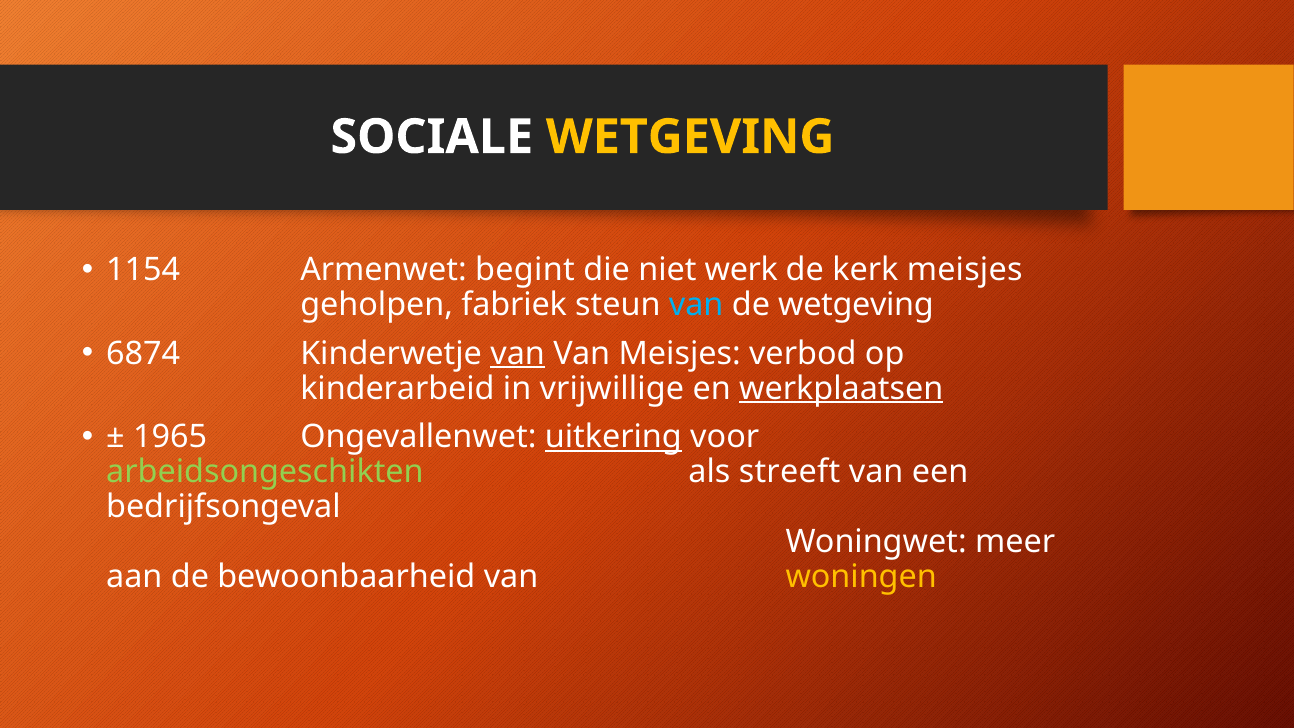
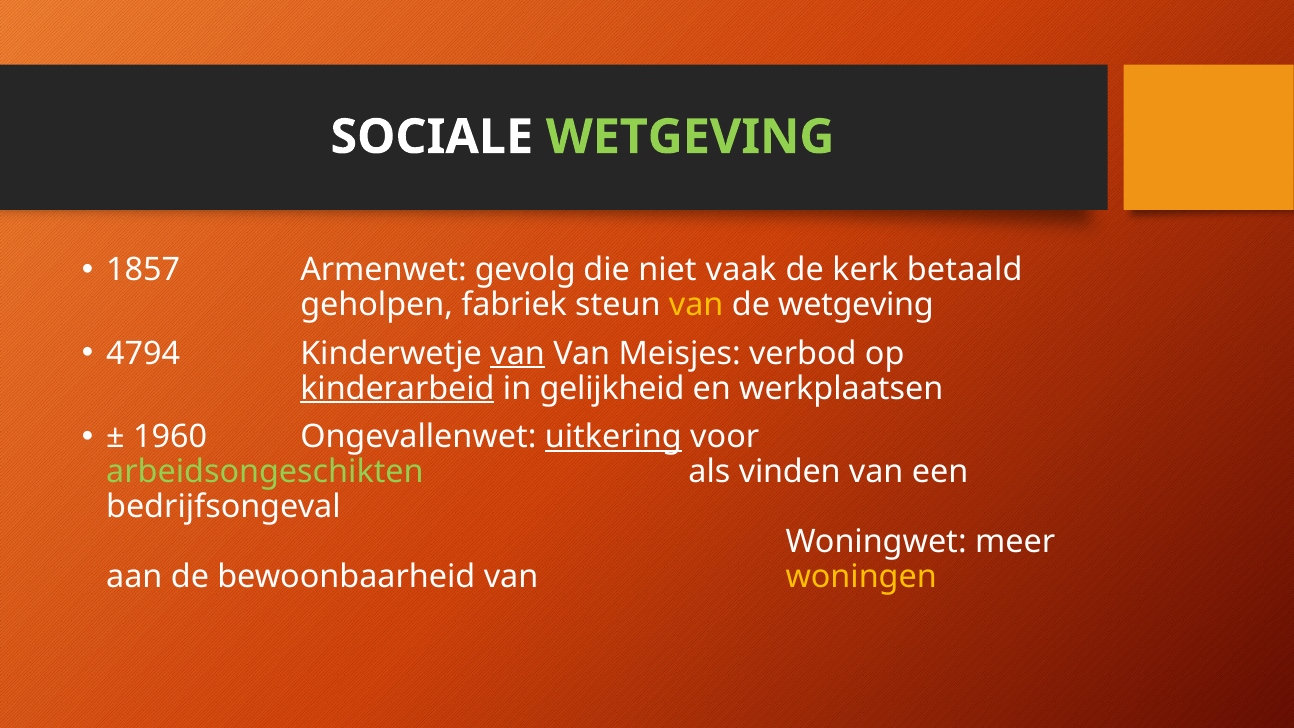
WETGEVING at (690, 137) colour: yellow -> light green
1154: 1154 -> 1857
begint: begint -> gevolg
werk: werk -> vaak
kerk meisjes: meisjes -> betaald
van at (696, 305) colour: light blue -> yellow
6874: 6874 -> 4794
kinderarbeid underline: none -> present
vrijwillige: vrijwillige -> gelijkheid
werkplaatsen underline: present -> none
1965: 1965 -> 1960
streeft: streeft -> vinden
